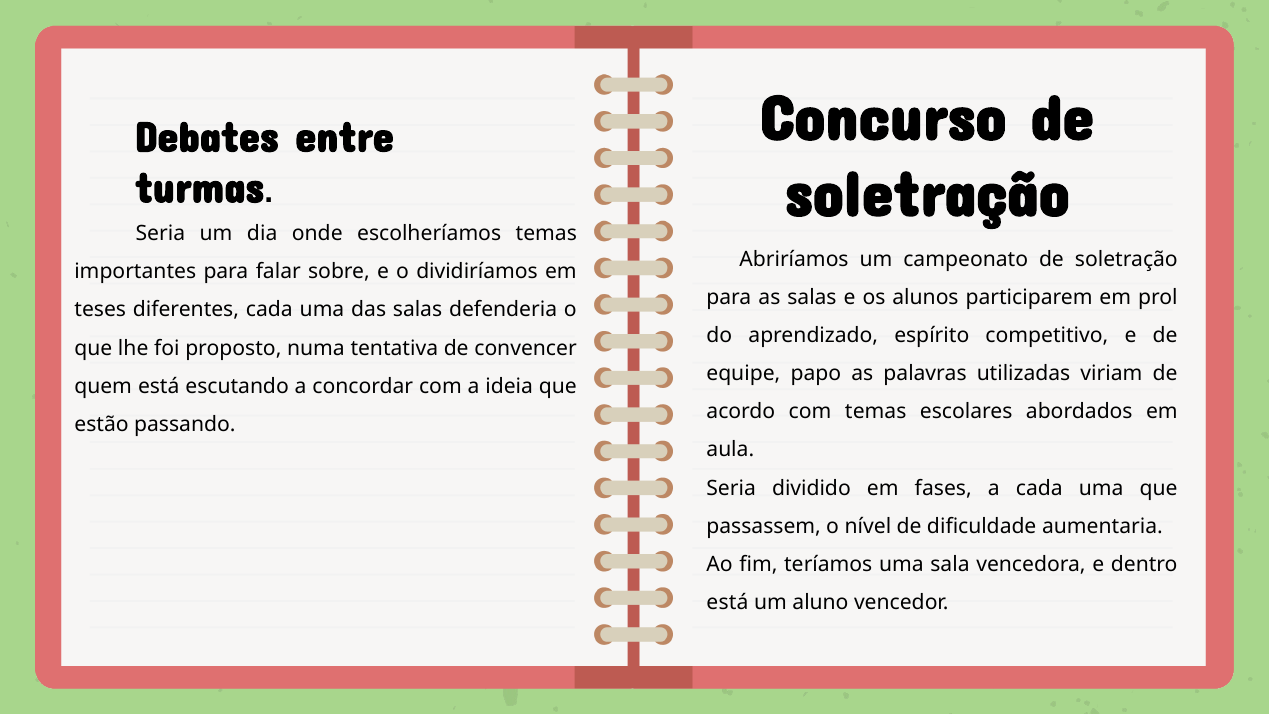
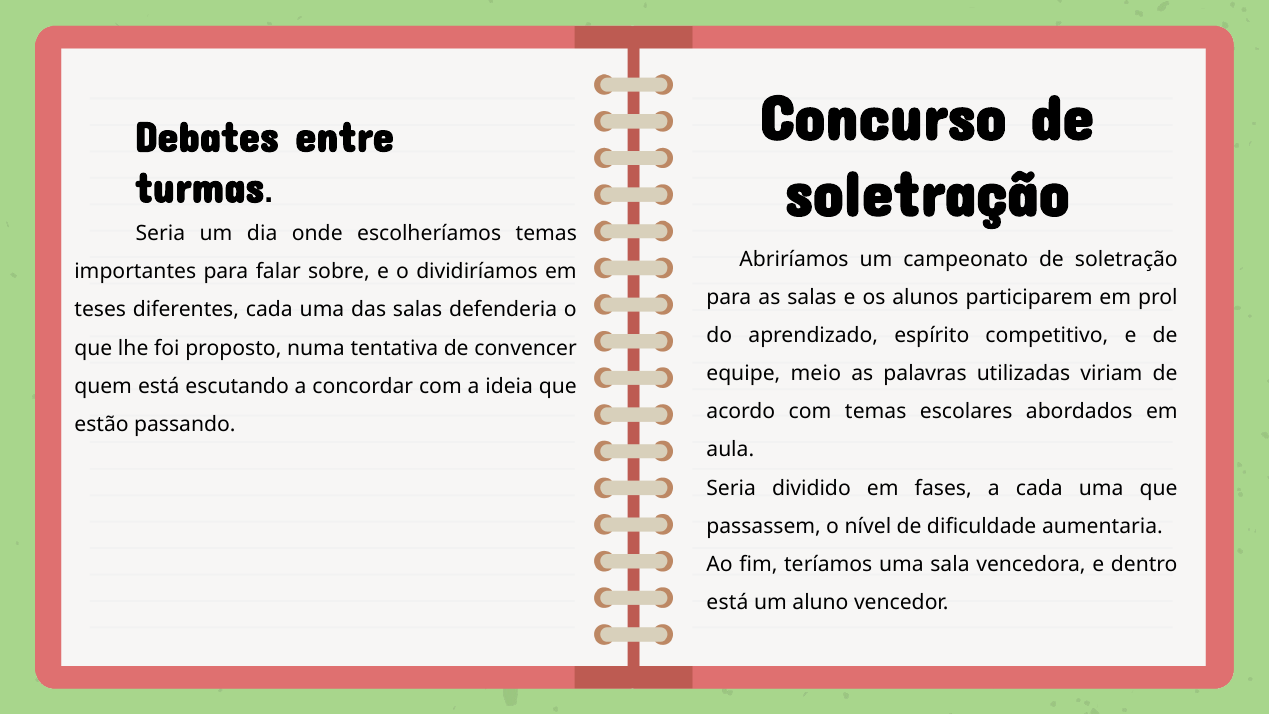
papo: papo -> meio
